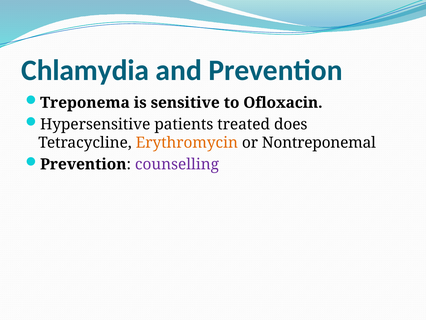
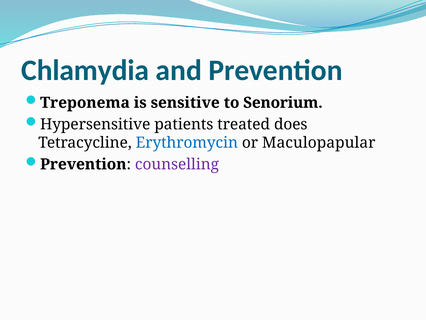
Ofloxacin: Ofloxacin -> Senorium
Erythromycin colour: orange -> blue
Nontreponemal: Nontreponemal -> Maculopapular
